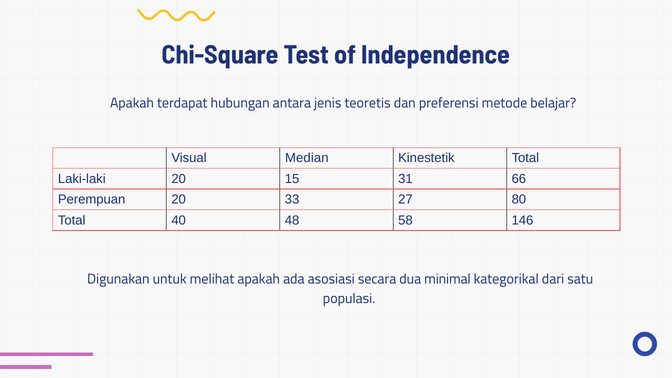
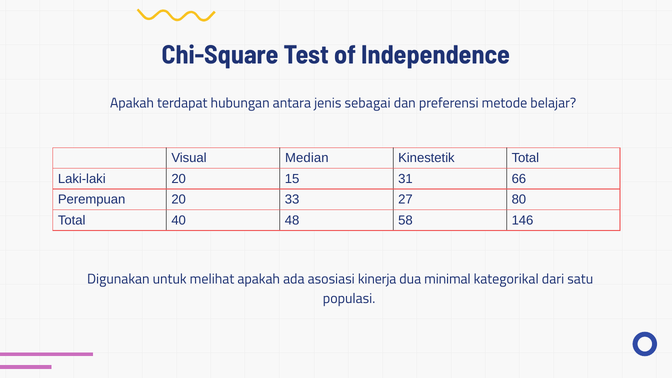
teoretis: teoretis -> sebagai
secara: secara -> kinerja
